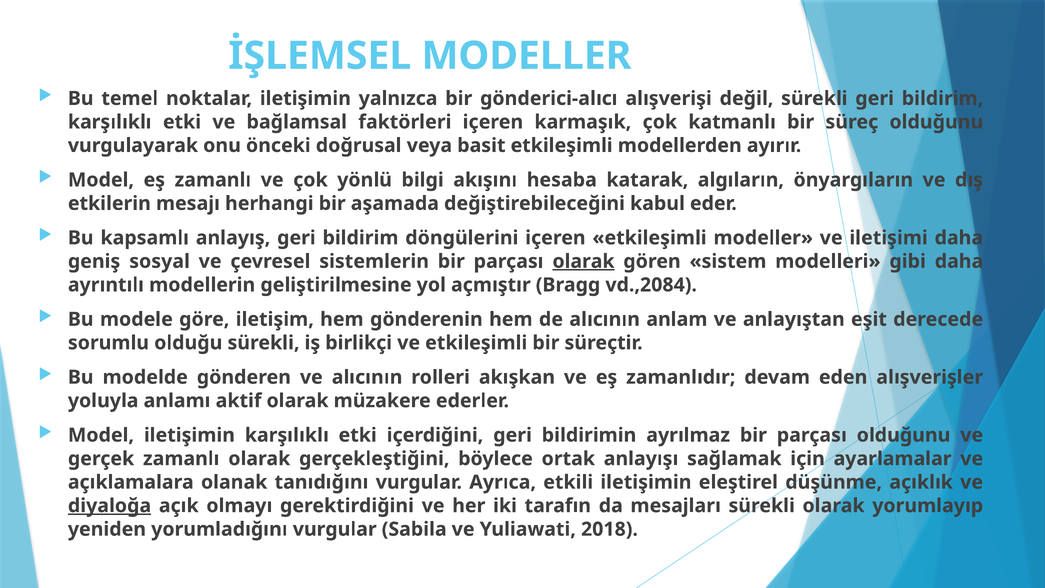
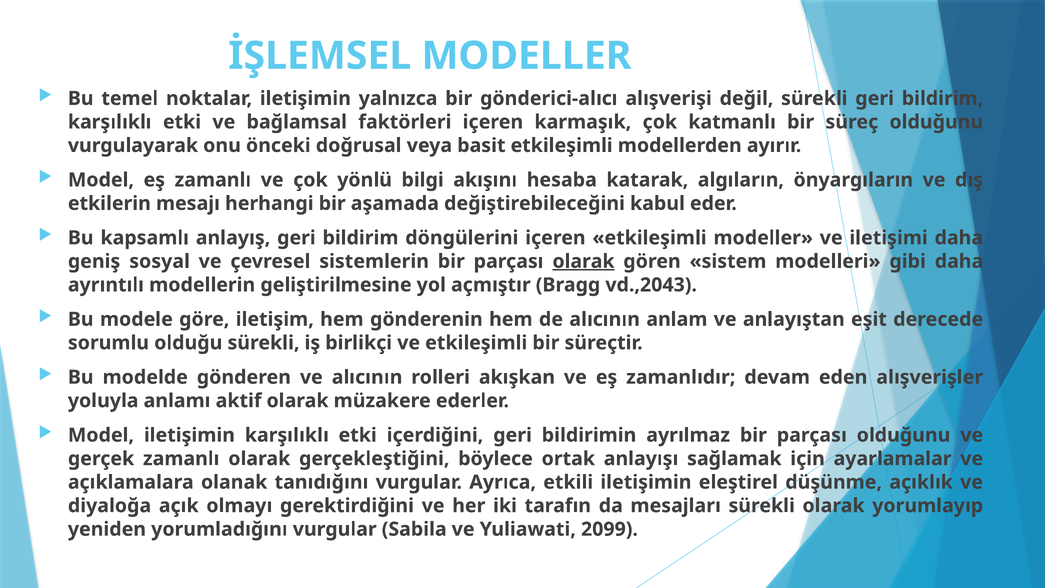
vd.,2084: vd.,2084 -> vd.,2043
diyaloğa underline: present -> none
2018: 2018 -> 2099
